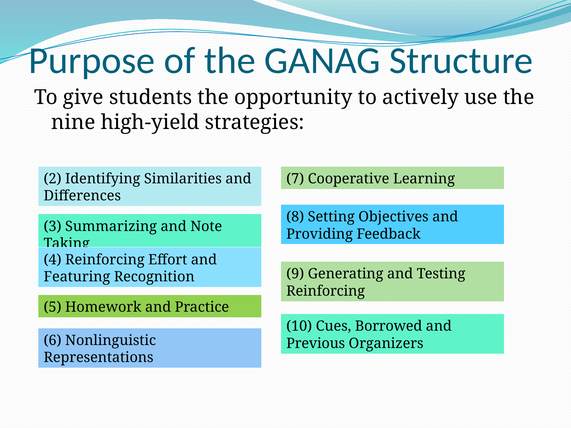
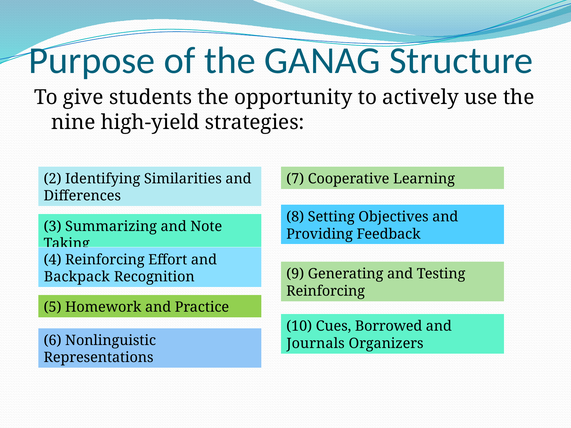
Featuring: Featuring -> Backpack
Previous: Previous -> Journals
